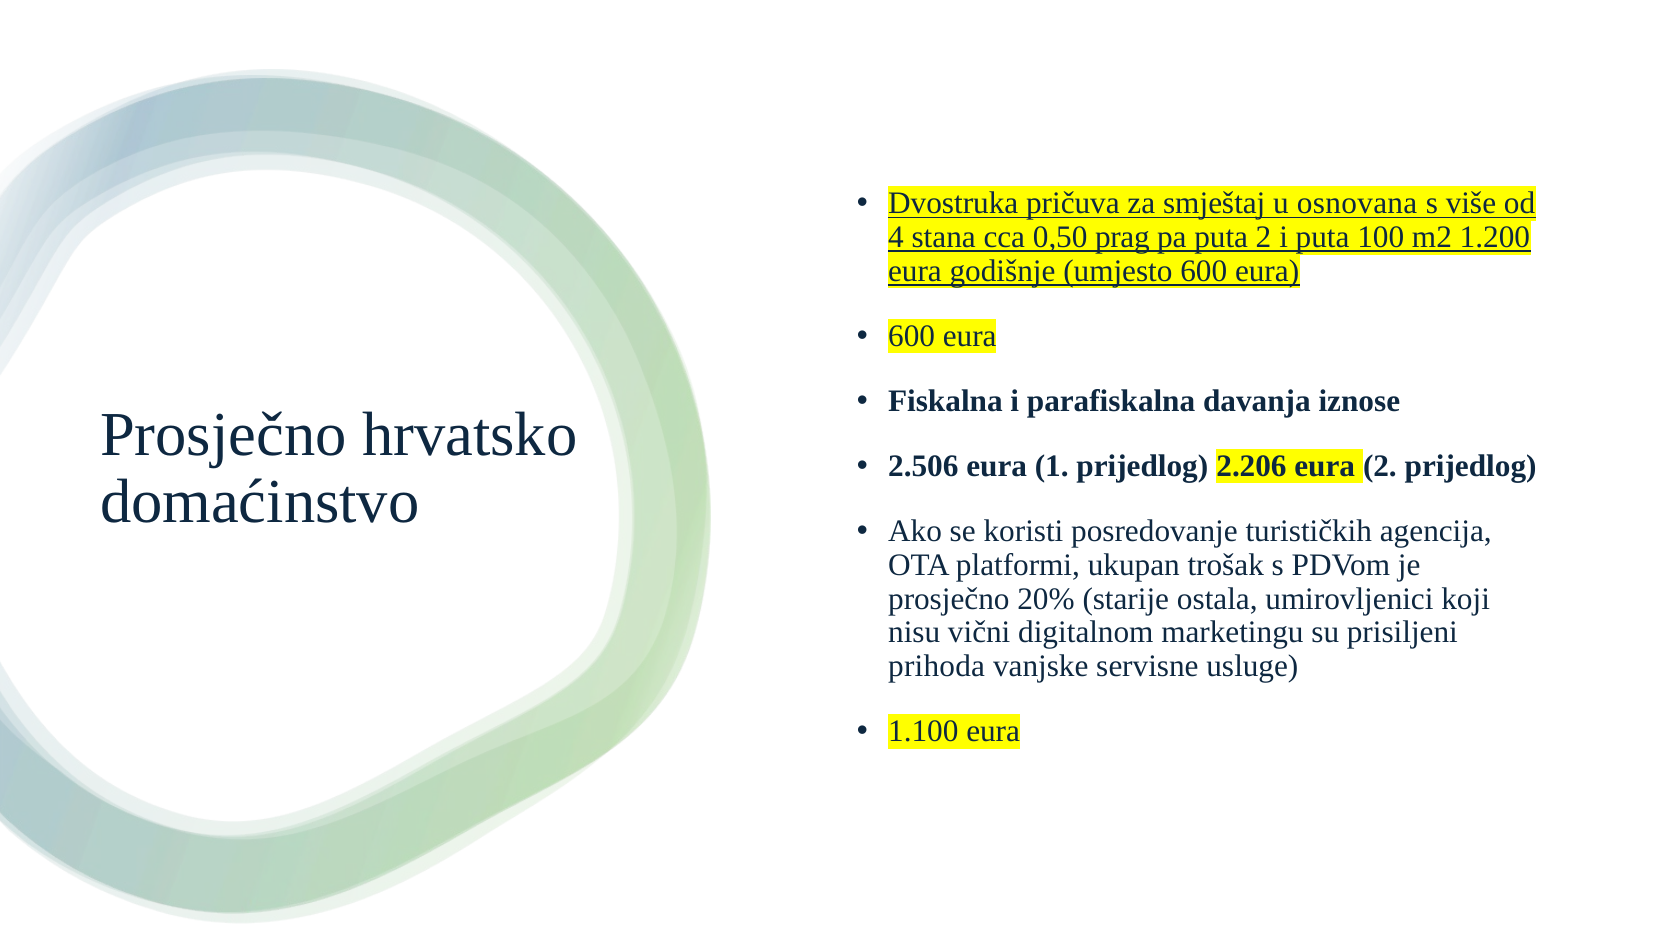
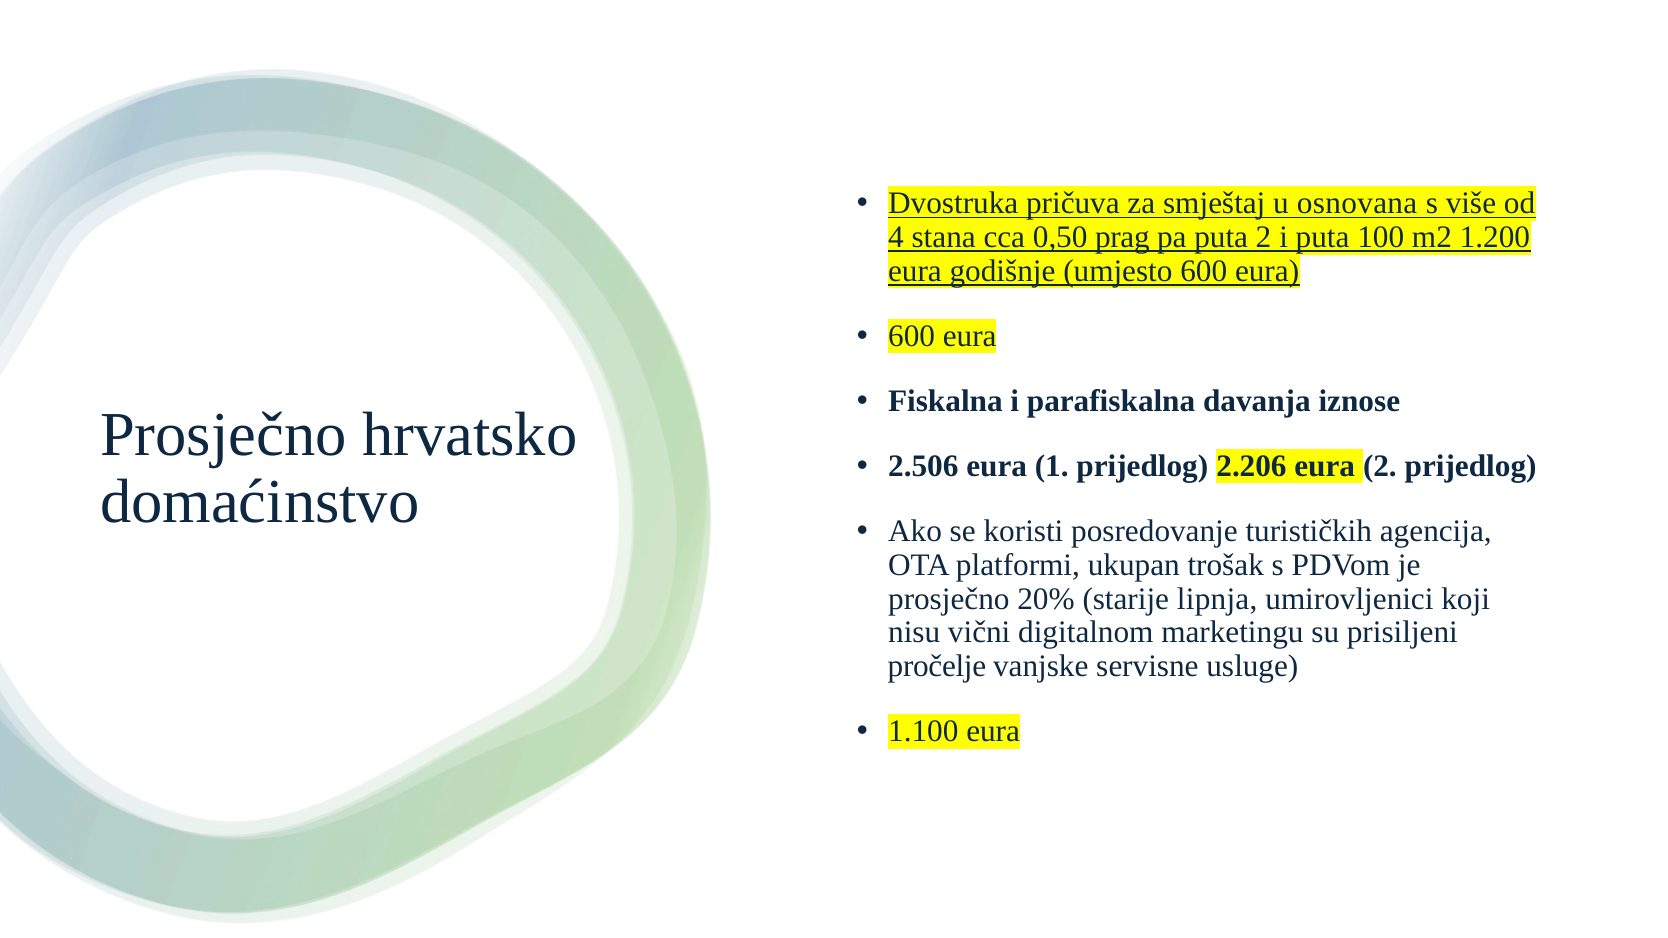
ostala: ostala -> lipnja
prihoda: prihoda -> pročelje
